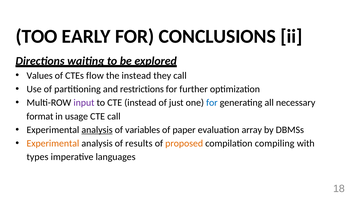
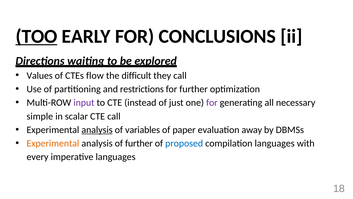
TOO underline: none -> present
the instead: instead -> difficult
for at (212, 102) colour: blue -> purple
format: format -> simple
usage: usage -> scalar
array: array -> away
of results: results -> further
proposed colour: orange -> blue
compilation compiling: compiling -> languages
types: types -> every
